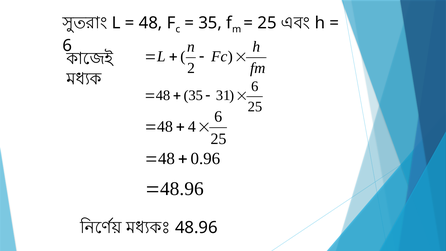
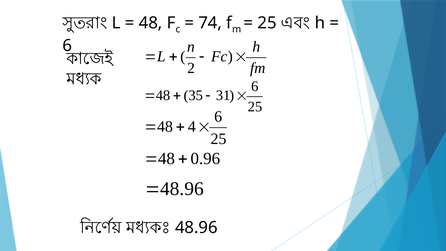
35 at (210, 23): 35 -> 74
